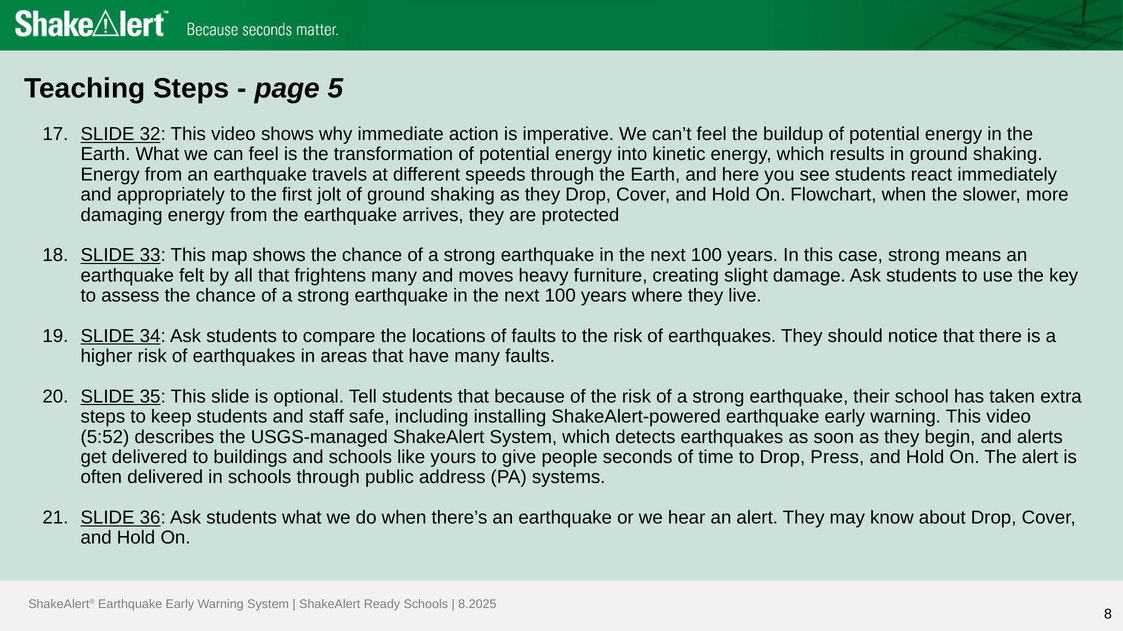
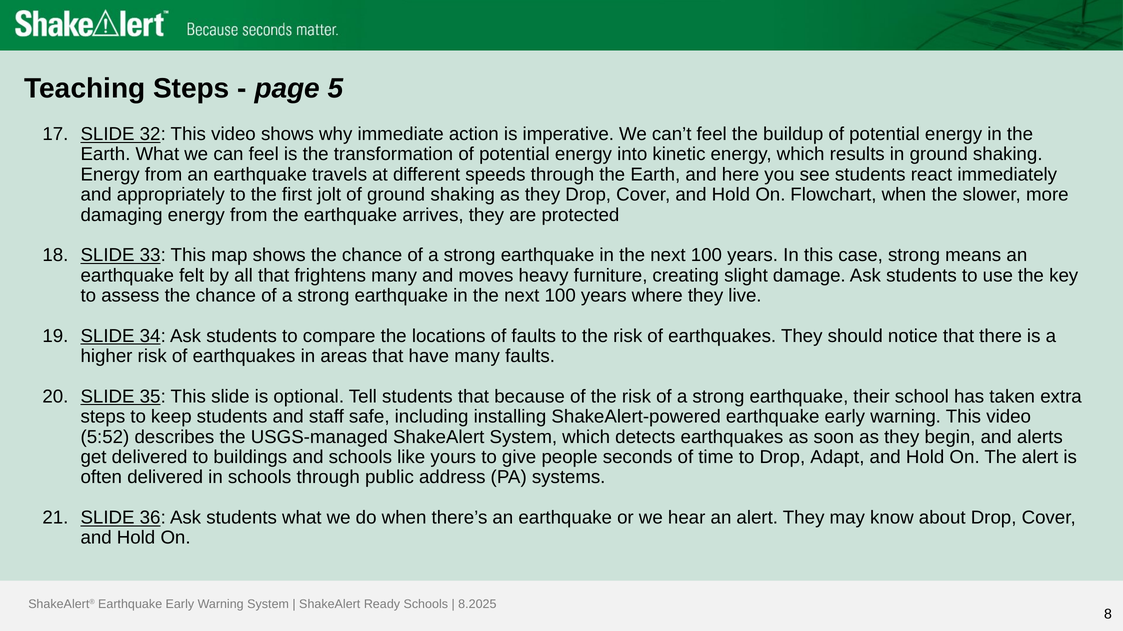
Press: Press -> Adapt
